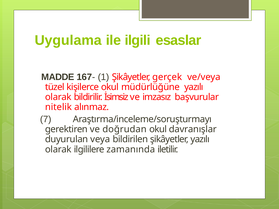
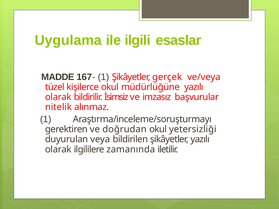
7 at (46, 119): 7 -> 1
davranışlar: davranışlar -> yetersizliği
